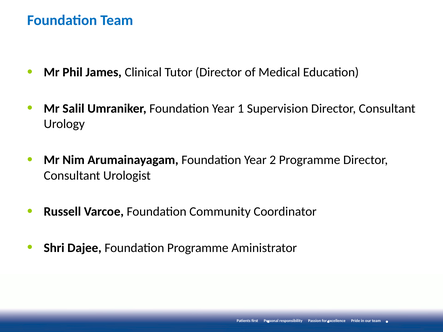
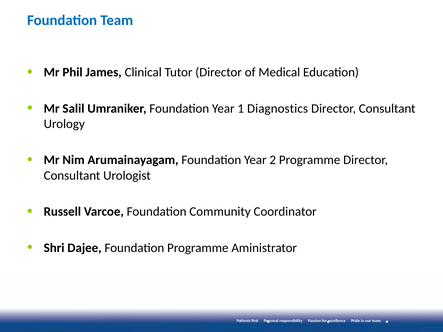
Supervision: Supervision -> Diagnostics
